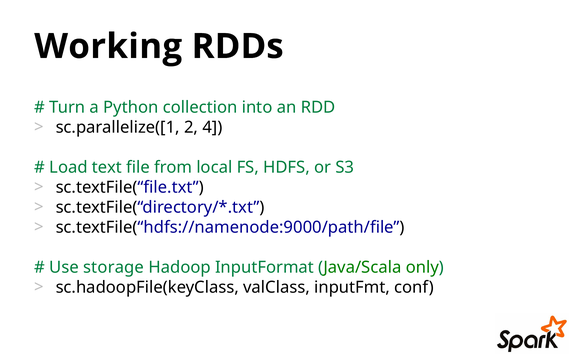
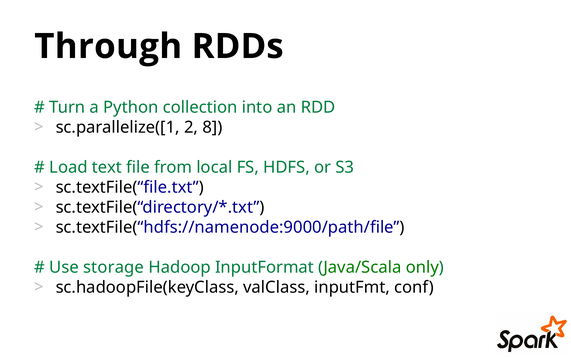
Working: Working -> Through
4: 4 -> 8
